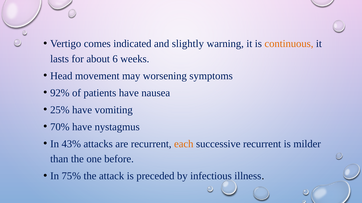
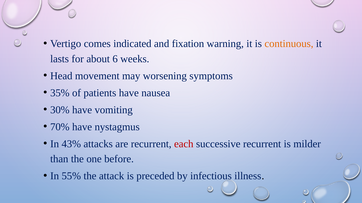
slightly: slightly -> fixation
92%: 92% -> 35%
25%: 25% -> 30%
each colour: orange -> red
75%: 75% -> 55%
